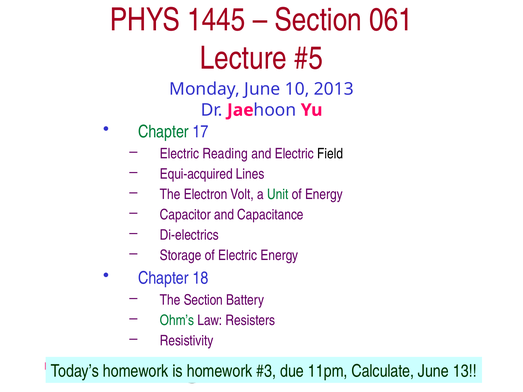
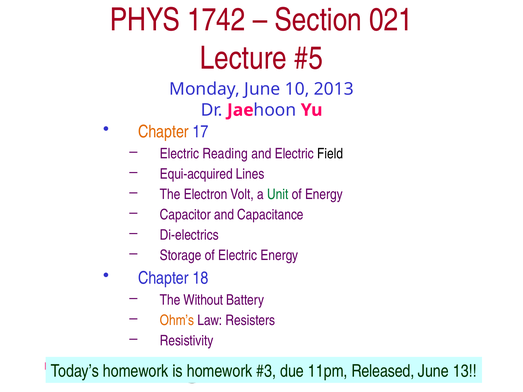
1445: 1445 -> 1742
061: 061 -> 021
Chapter at (163, 132) colour: green -> orange
The Section: Section -> Without
Ohm’s colour: green -> orange
Calculate: Calculate -> Released
